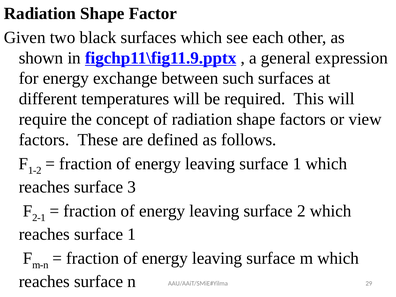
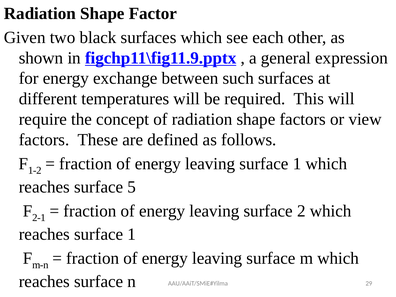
3: 3 -> 5
